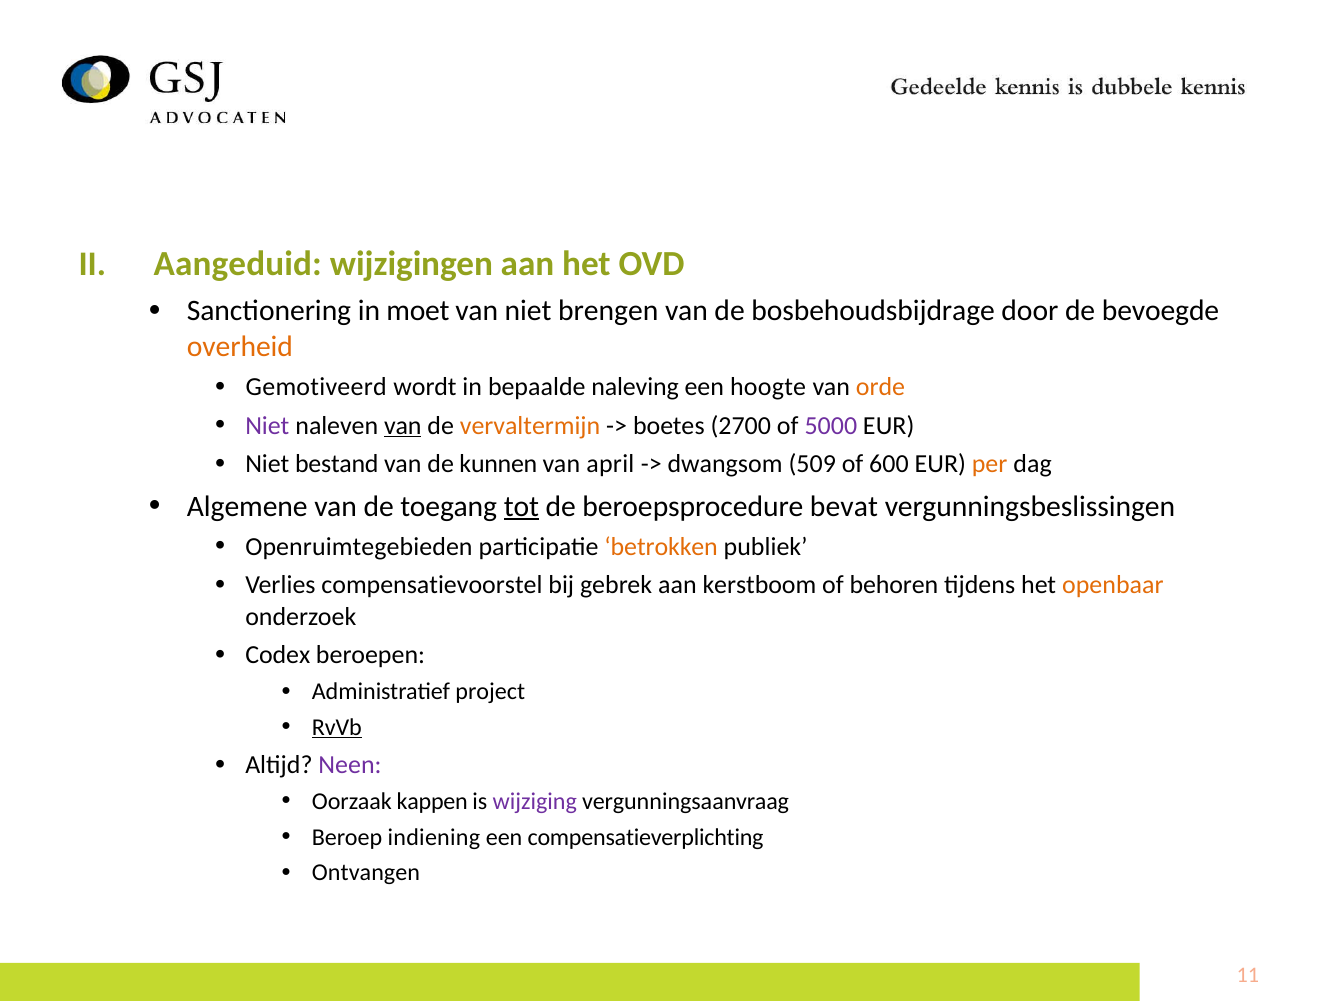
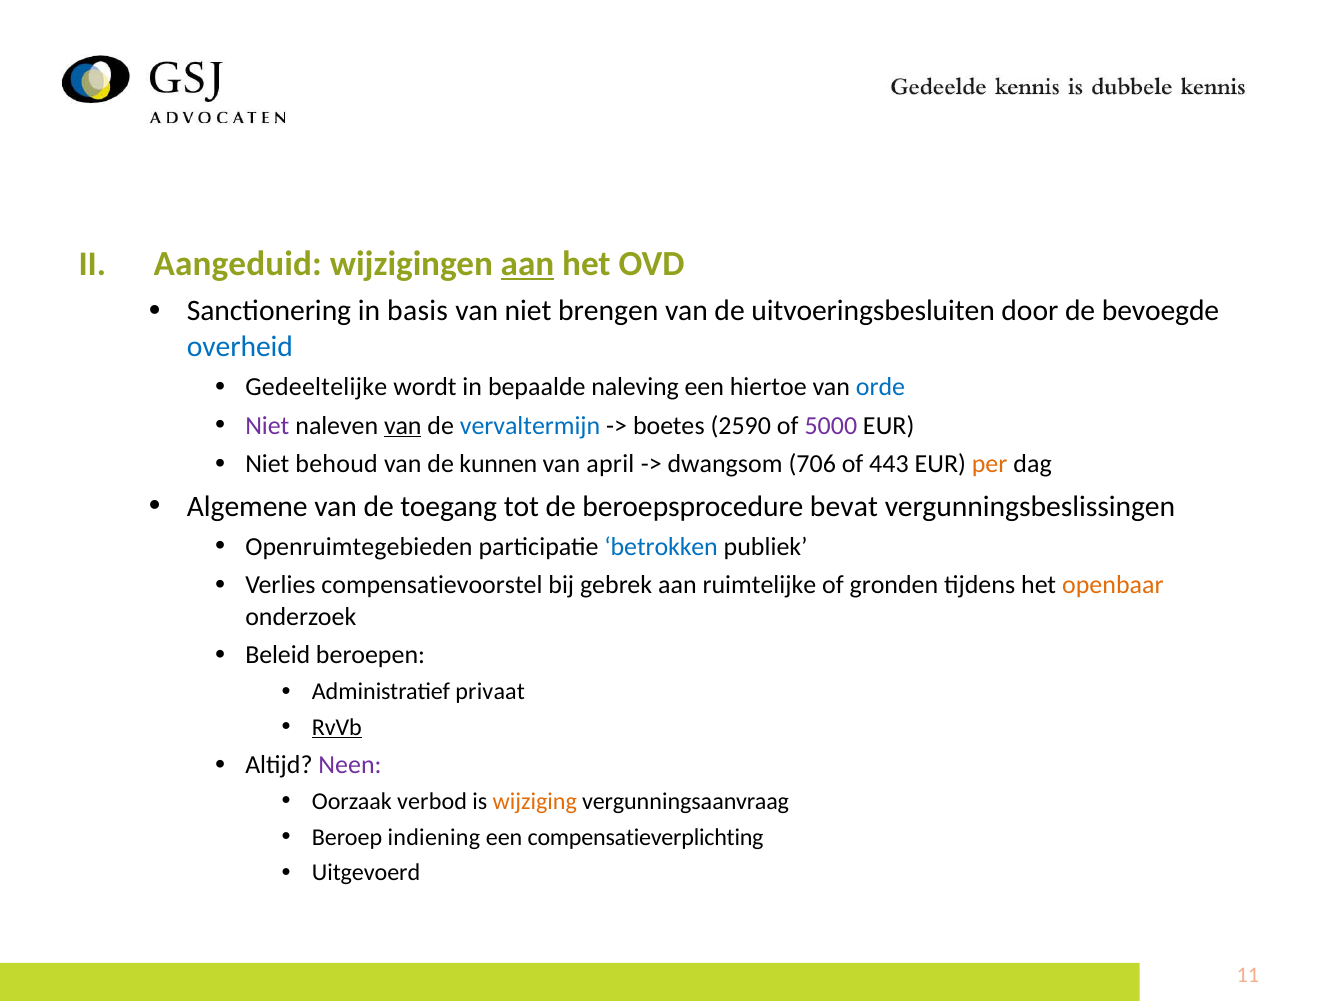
aan at (527, 264) underline: none -> present
moet: moet -> basis
bosbehoudsbijdrage: bosbehoudsbijdrage -> uitvoeringsbesluiten
overheid colour: orange -> blue
Gemotiveerd: Gemotiveerd -> Gedeeltelijke
hoogte: hoogte -> hiertoe
orde colour: orange -> blue
vervaltermijn colour: orange -> blue
2700: 2700 -> 2590
bestand: bestand -> behoud
509: 509 -> 706
600: 600 -> 443
tot underline: present -> none
betrokken colour: orange -> blue
kerstboom: kerstboom -> ruimtelijke
behoren: behoren -> gronden
Codex: Codex -> Beleid
project: project -> privaat
kappen: kappen -> verbod
wijziging colour: purple -> orange
Ontvangen: Ontvangen -> Uitgevoerd
